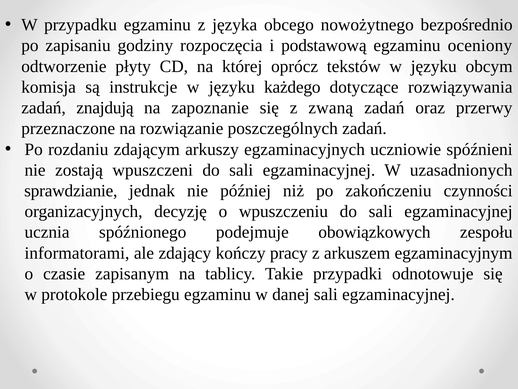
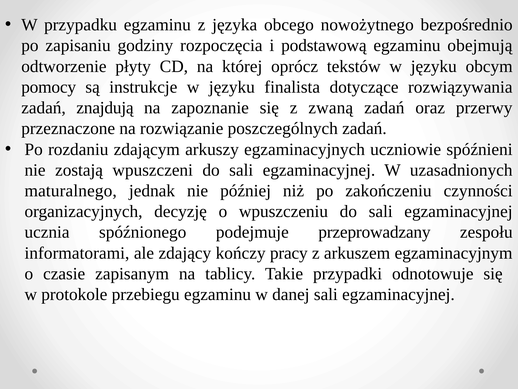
oceniony: oceniony -> obejmują
komisja: komisja -> pomocy
każdego: każdego -> finalista
sprawdzianie: sprawdzianie -> maturalnego
obowiązkowych: obowiązkowych -> przeprowadzany
